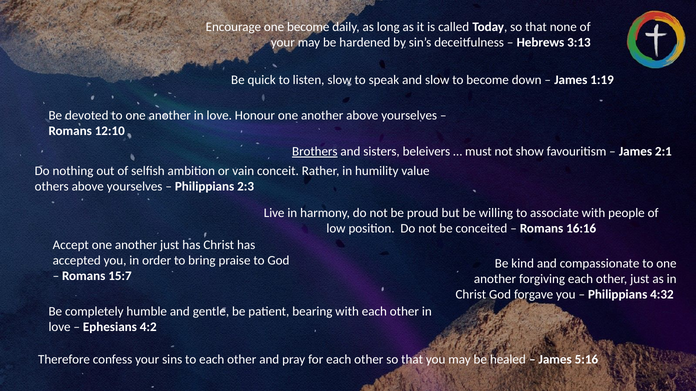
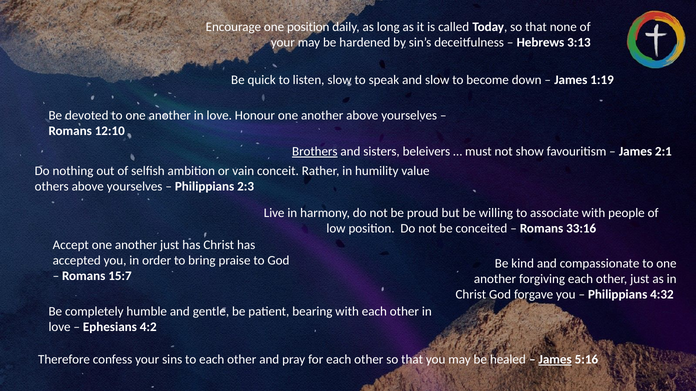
one become: become -> position
16:16: 16:16 -> 33:16
James at (555, 360) underline: none -> present
